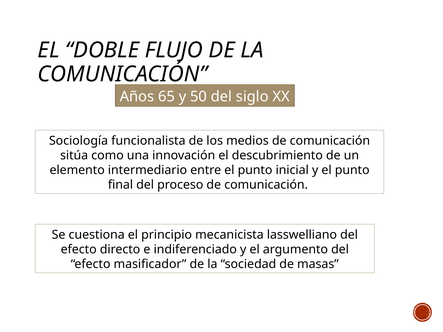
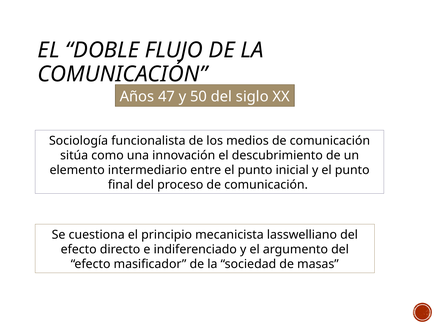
65: 65 -> 47
